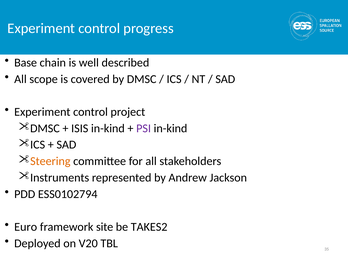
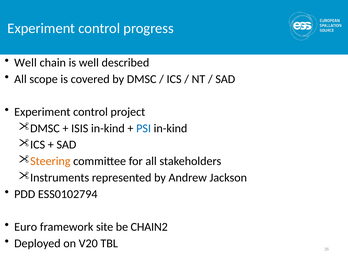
Base at (26, 63): Base -> Well
PSI colour: purple -> blue
TAKES2: TAKES2 -> CHAIN2
